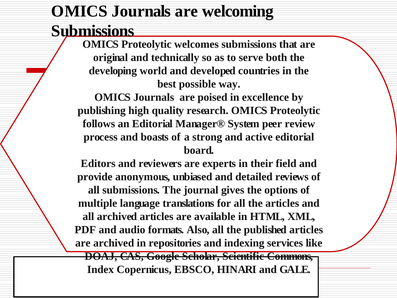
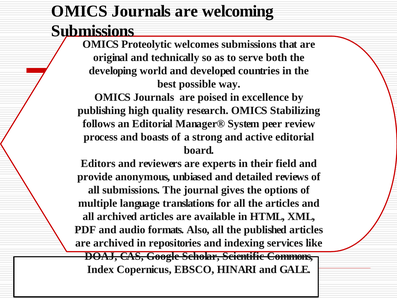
research OMICS Proteolytic: Proteolytic -> Stabilizing
